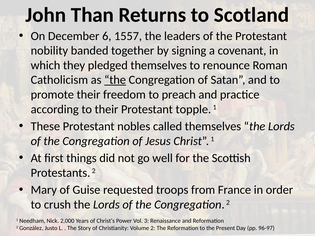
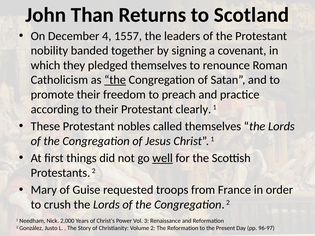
6: 6 -> 4
topple: topple -> clearly
well underline: none -> present
